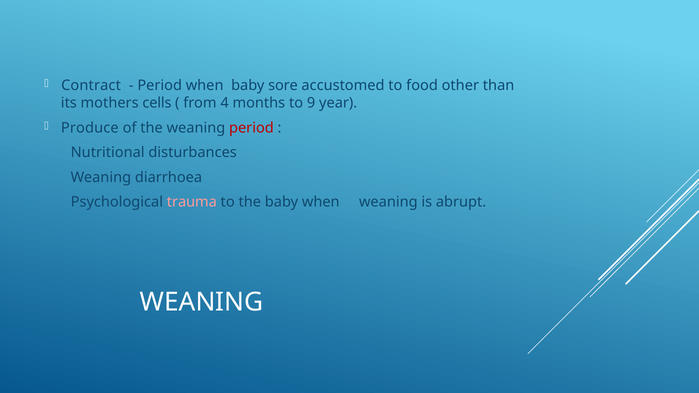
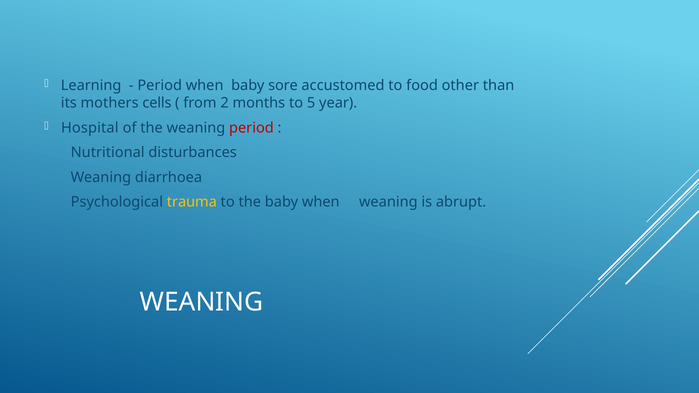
Contract: Contract -> Learning
4: 4 -> 2
9: 9 -> 5
Produce: Produce -> Hospital
trauma colour: pink -> yellow
